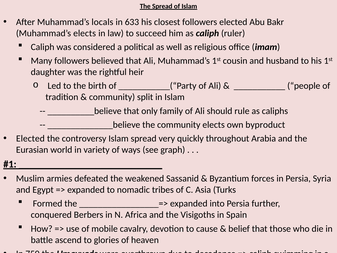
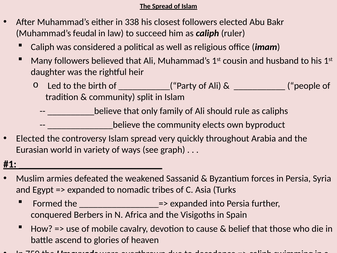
locals: locals -> either
633: 633 -> 338
Muhammad’s elects: elects -> feudal
